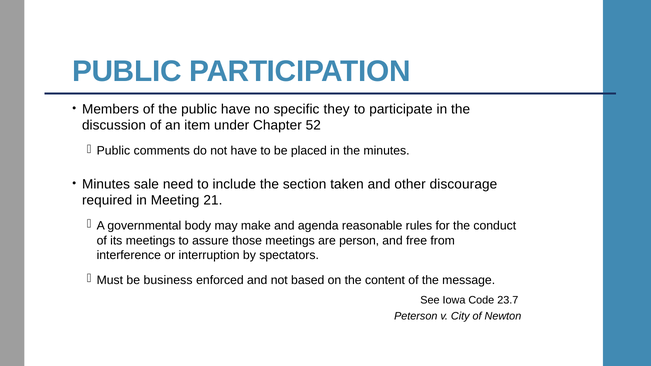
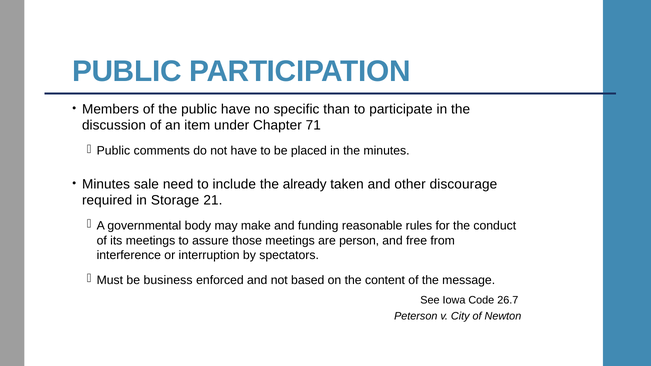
they: they -> than
52: 52 -> 71
section: section -> already
Meeting: Meeting -> Storage
agenda: agenda -> funding
23.7: 23.7 -> 26.7
